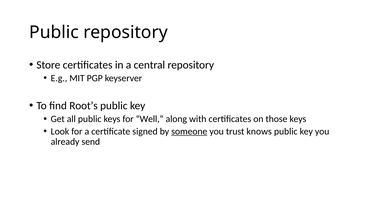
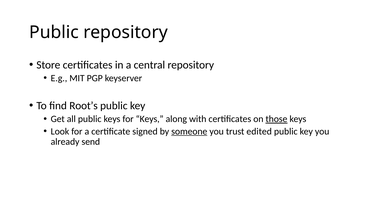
for Well: Well -> Keys
those underline: none -> present
knows: knows -> edited
